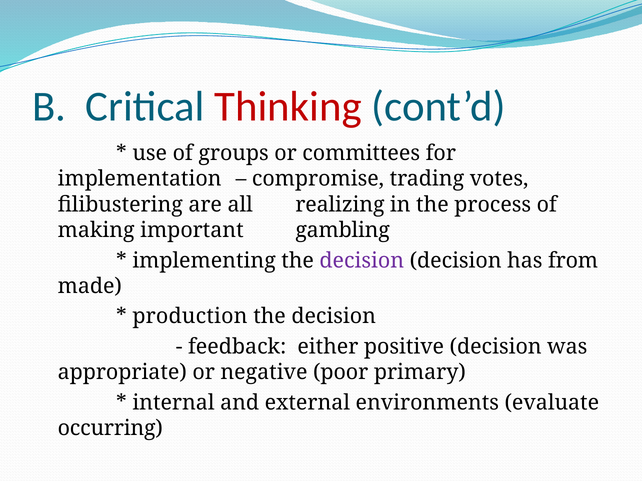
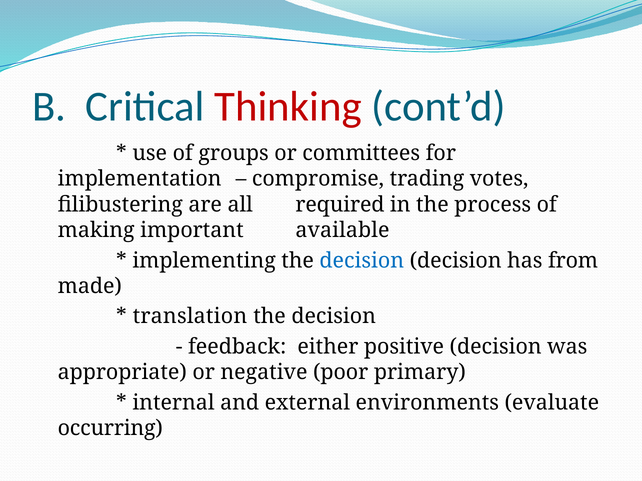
realizing: realizing -> required
gambling: gambling -> available
decision at (362, 261) colour: purple -> blue
production: production -> translation
